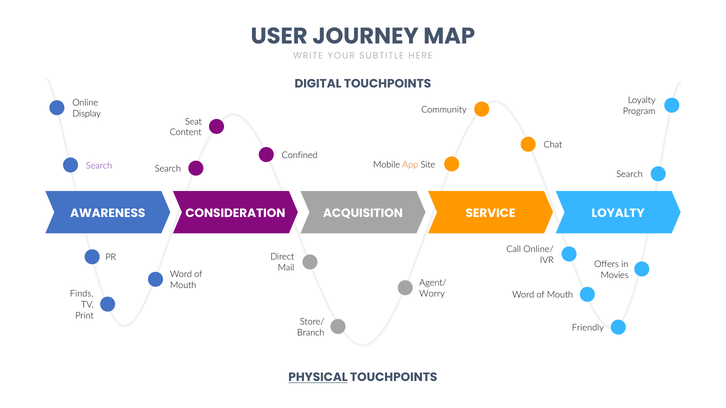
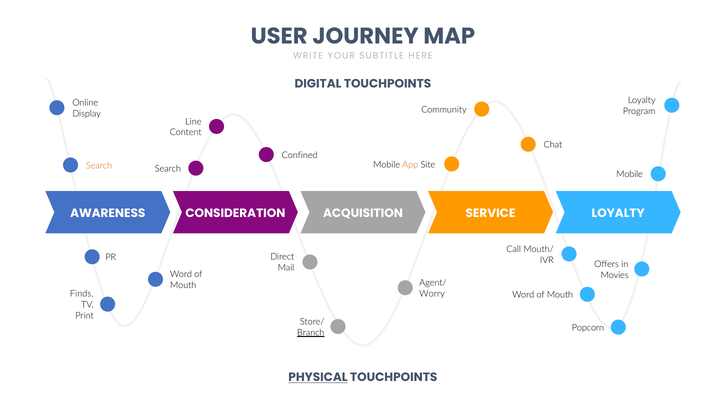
Seat: Seat -> Line
Search at (99, 166) colour: purple -> orange
Search at (629, 175): Search -> Mobile
Online/: Online/ -> Mouth/
Friendly: Friendly -> Popcorn
Branch underline: none -> present
